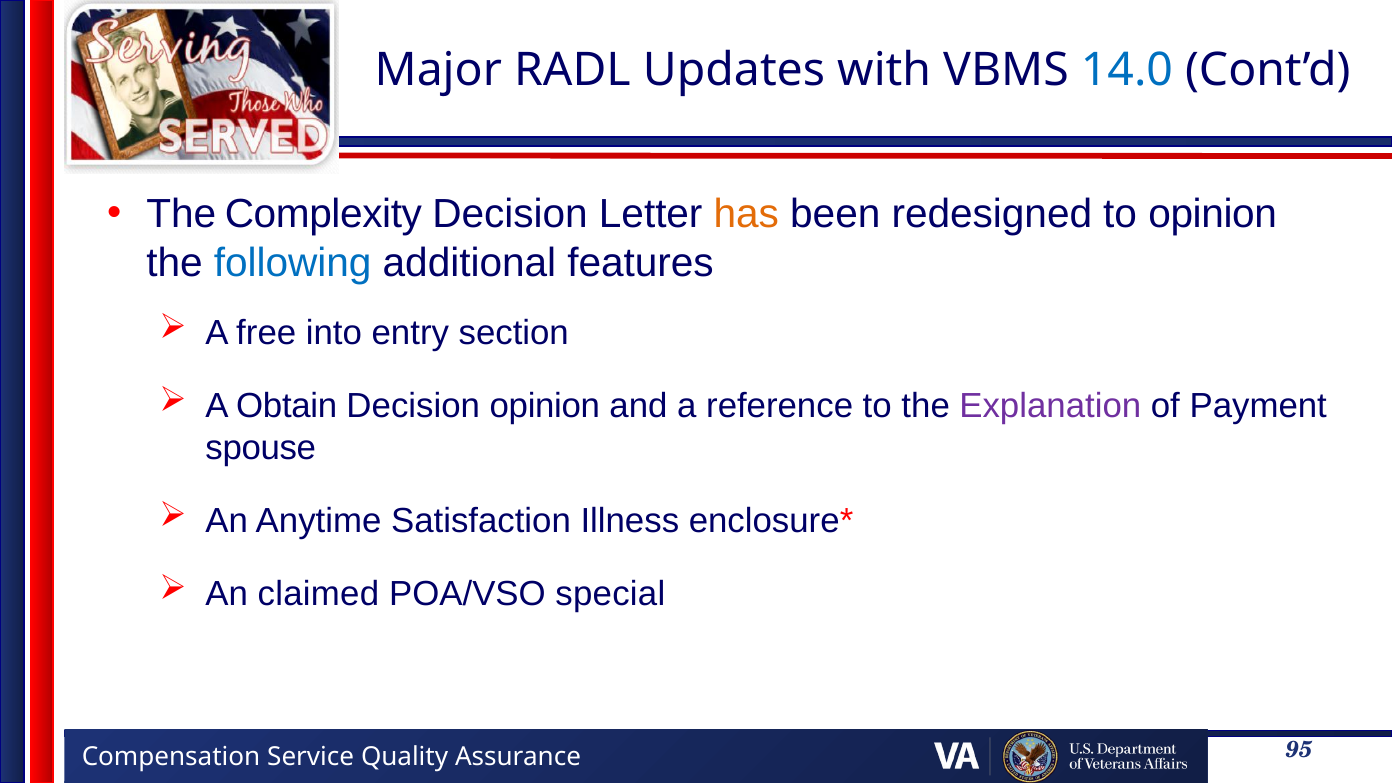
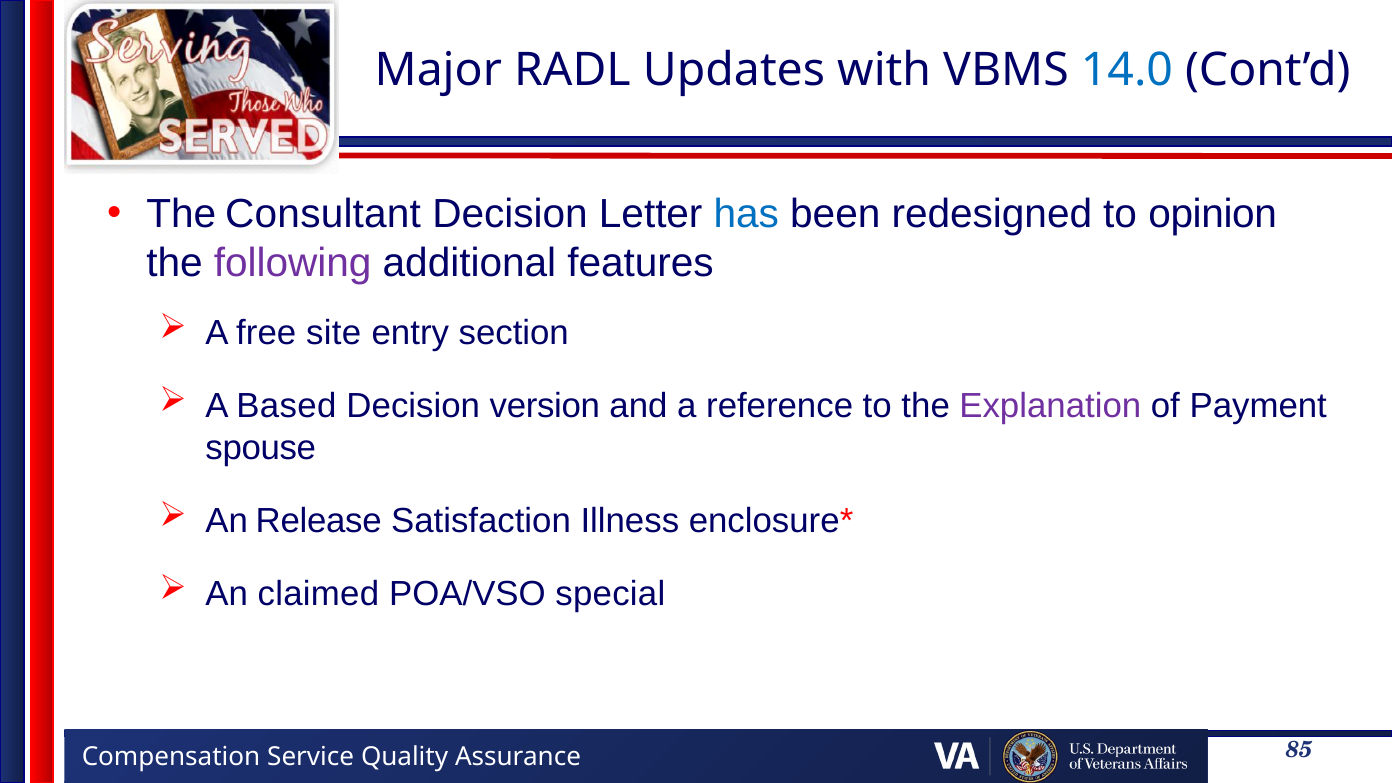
Complexity: Complexity -> Consultant
has colour: orange -> blue
following colour: blue -> purple
into: into -> site
Obtain: Obtain -> Based
Decision opinion: opinion -> version
Anytime: Anytime -> Release
95: 95 -> 85
